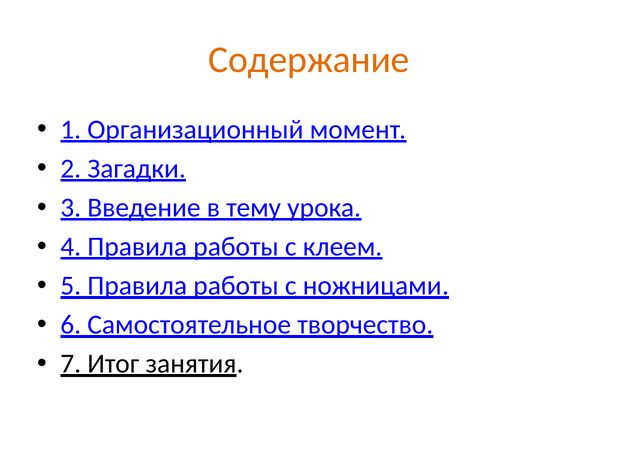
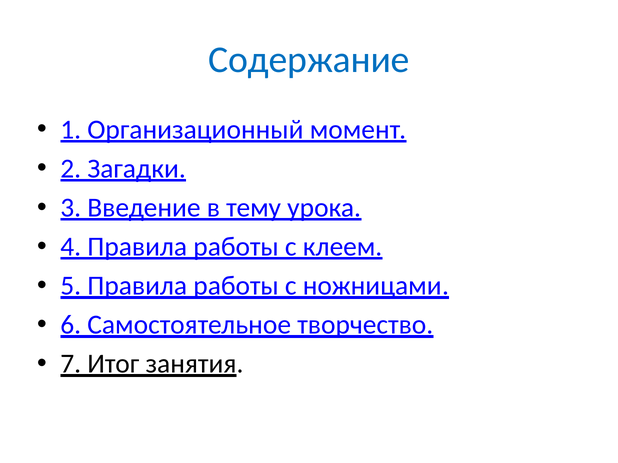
Содержание colour: orange -> blue
